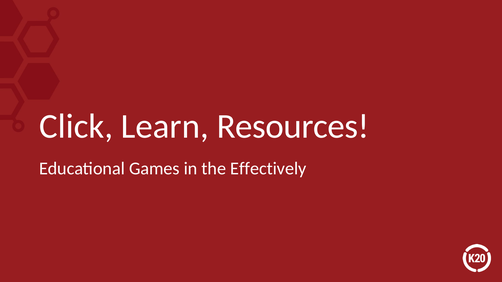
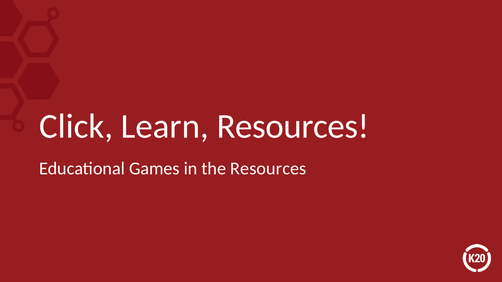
the Effectively: Effectively -> Resources
